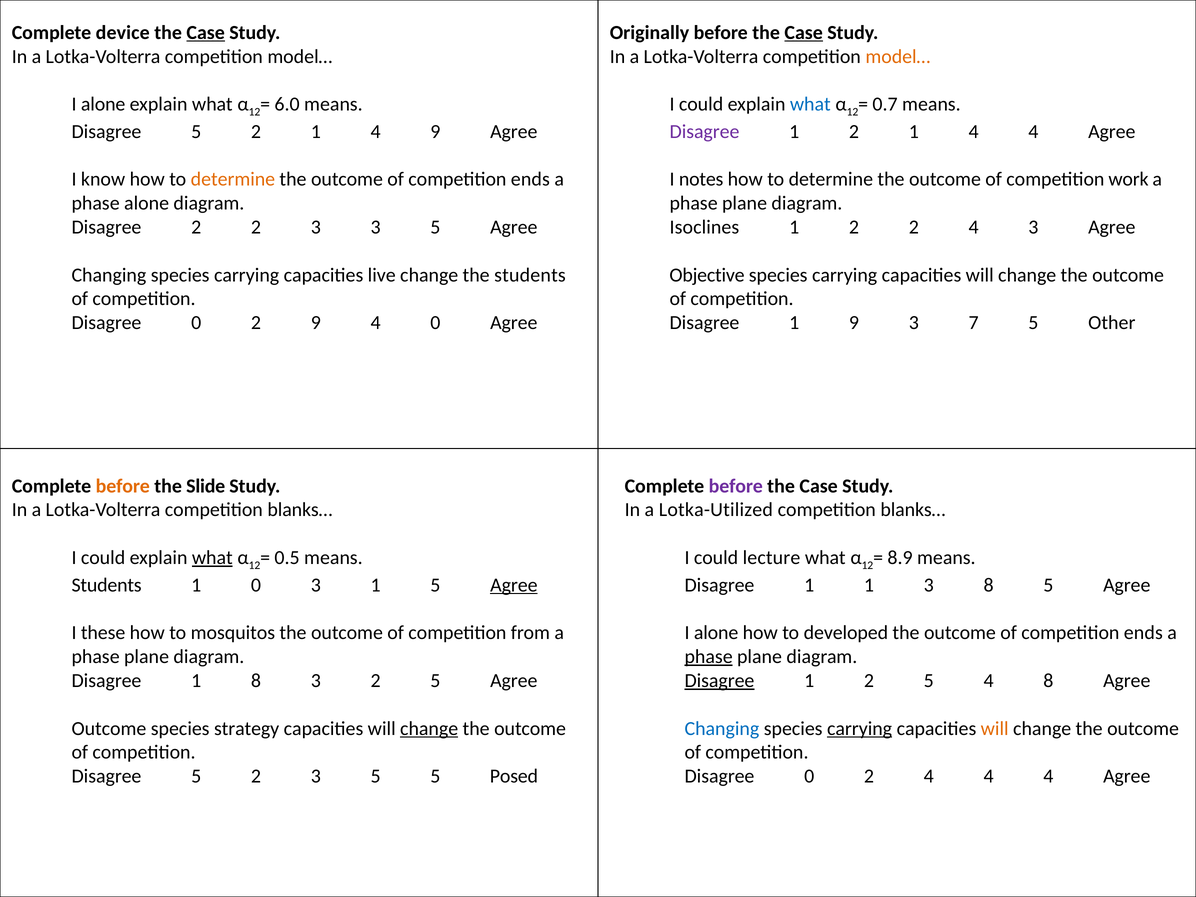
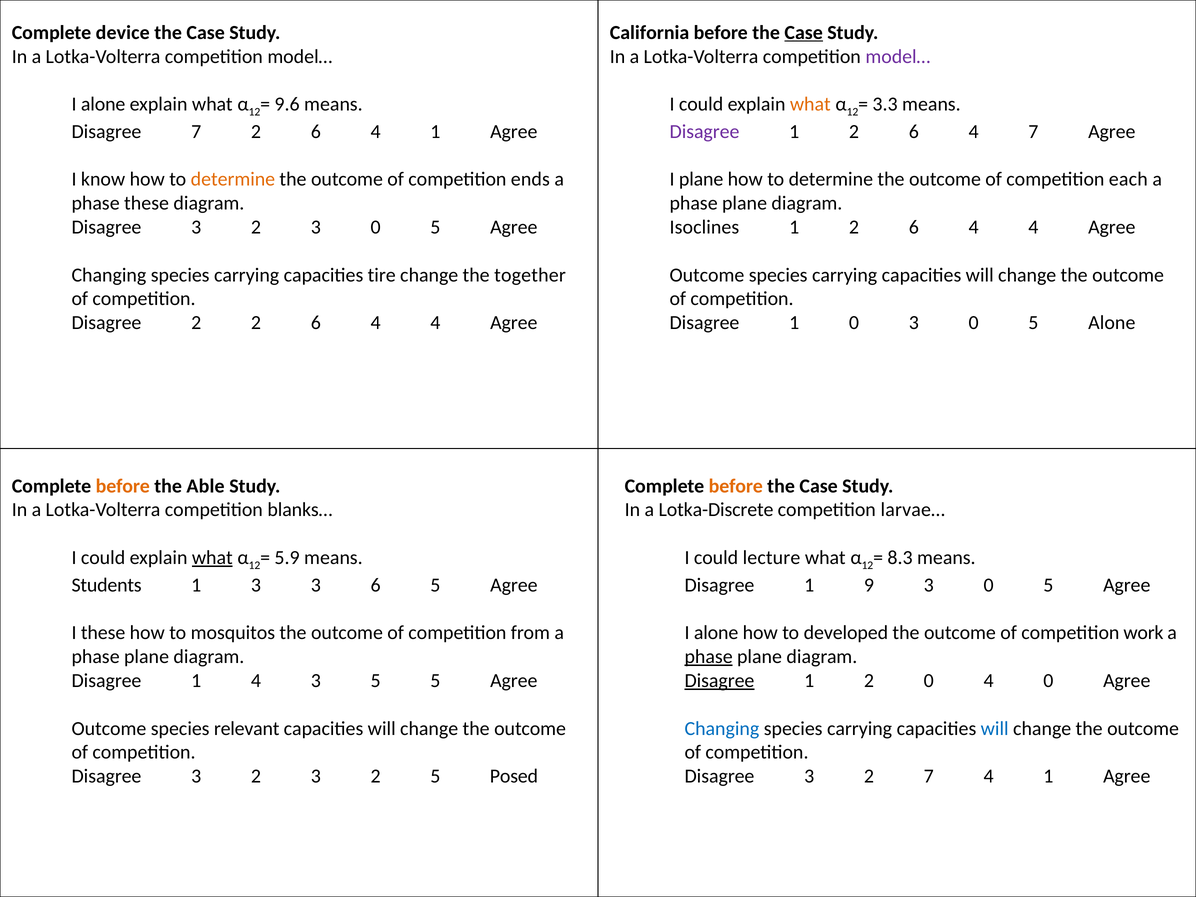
Case at (206, 33) underline: present -> none
Originally: Originally -> California
model… at (898, 56) colour: orange -> purple
6.0: 6.0 -> 9.6
what at (810, 104) colour: blue -> orange
0.7: 0.7 -> 3.3
5 at (196, 131): 5 -> 7
1 at (316, 131): 1 -> 6
9 at (435, 131): 9 -> 1
1 at (914, 131): 1 -> 6
4 at (1033, 131): 4 -> 7
I notes: notes -> plane
work: work -> each
phase alone: alone -> these
2 at (196, 227): 2 -> 3
2 3 3: 3 -> 0
2 at (914, 227): 2 -> 6
3 at (1033, 227): 3 -> 4
live: live -> tire
the students: students -> together
Objective at (707, 275): Objective -> Outcome
0 at (196, 323): 0 -> 2
9 at (316, 323): 9 -> 6
0 at (435, 323): 0 -> 4
1 9: 9 -> 0
7 at (974, 323): 7 -> 0
5 Other: Other -> Alone
Slide: Slide -> Able
before at (736, 486) colour: purple -> orange
Lotka-Utilized: Lotka-Utilized -> Lotka-Discrete
blanks… at (913, 510): blanks… -> larvae…
0.5: 0.5 -> 5.9
8.9: 8.9 -> 8.3
1 0: 0 -> 3
3 1: 1 -> 6
Agree at (514, 585) underline: present -> none
1 1: 1 -> 9
8 at (989, 585): 8 -> 0
ends at (1143, 633): ends -> work
1 8: 8 -> 4
3 2: 2 -> 5
1 2 5: 5 -> 0
4 8: 8 -> 0
strategy: strategy -> relevant
change at (429, 728) underline: present -> none
carrying at (860, 728) underline: present -> none
will at (995, 728) colour: orange -> blue
5 at (196, 776): 5 -> 3
2 3 5: 5 -> 2
0 at (809, 776): 0 -> 3
4 at (929, 776): 4 -> 7
4 at (1048, 776): 4 -> 1
